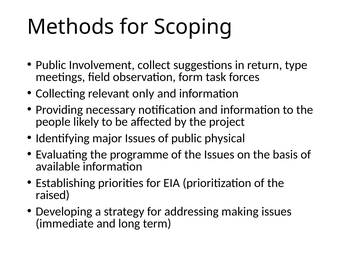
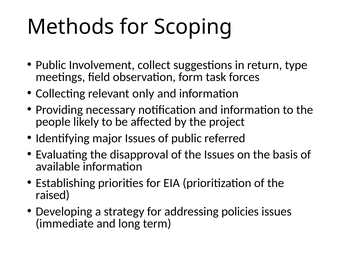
physical: physical -> referred
programme: programme -> disapproval
making: making -> policies
